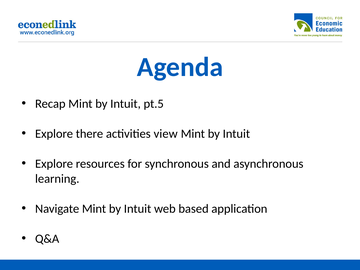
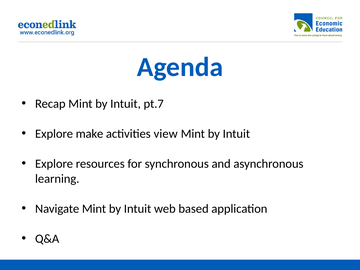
pt.5: pt.5 -> pt.7
there: there -> make
